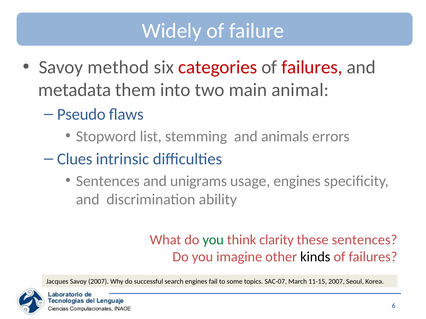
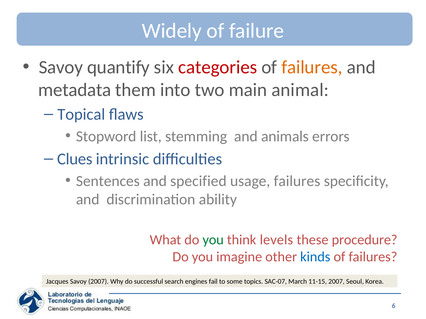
method: method -> quantify
failures at (312, 67) colour: red -> orange
Pseudo: Pseudo -> Topical
unigrams: unigrams -> specified
usage engines: engines -> failures
clarity: clarity -> levels
these sentences: sentences -> procedure
kinds colour: black -> blue
